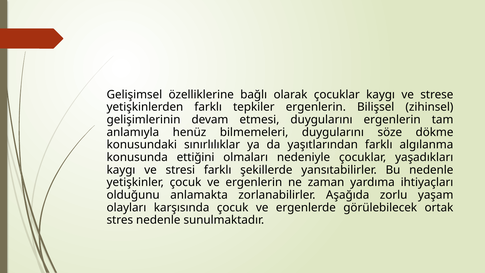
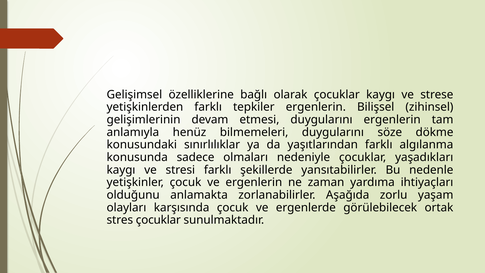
ettiğini: ettiğini -> sadece
stres nedenle: nedenle -> çocuklar
